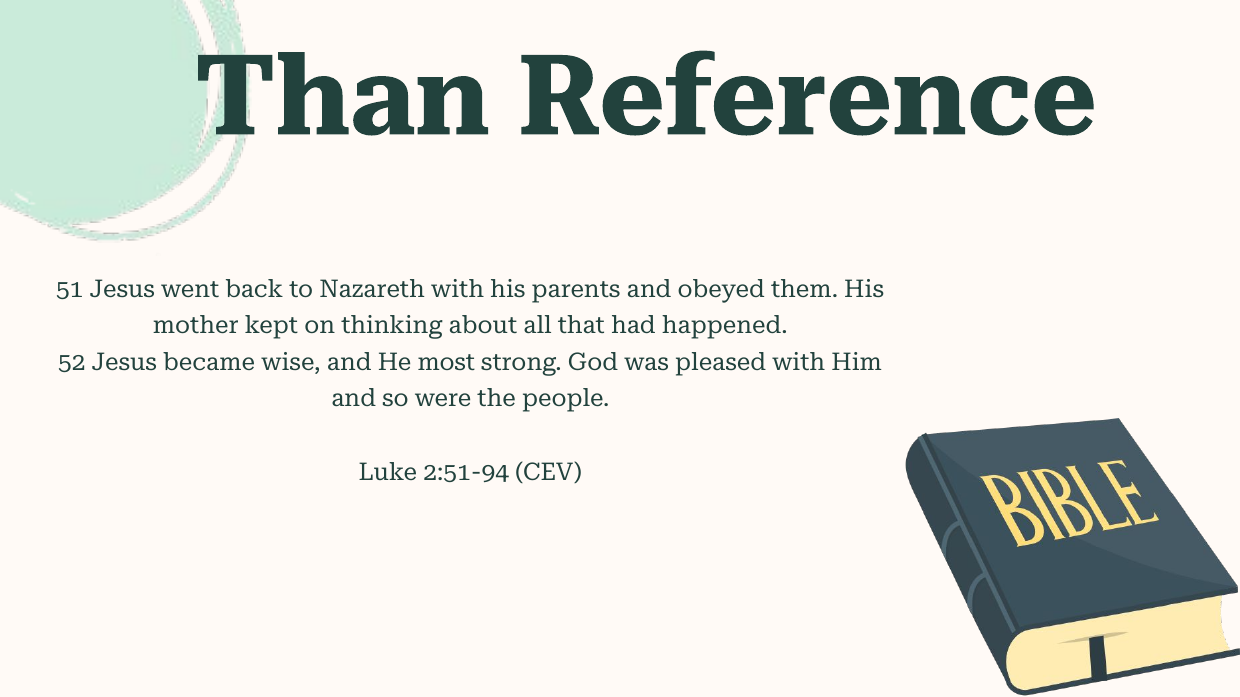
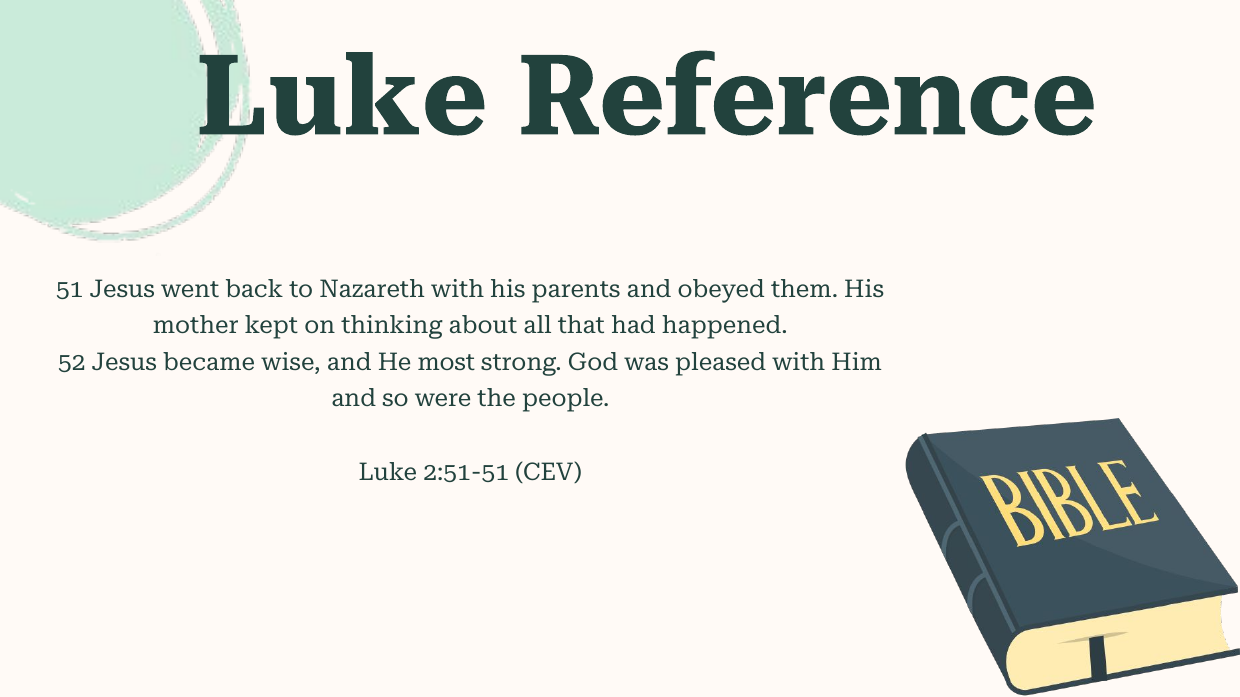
Than at (342, 98): Than -> Luke
2:51-94: 2:51-94 -> 2:51-51
